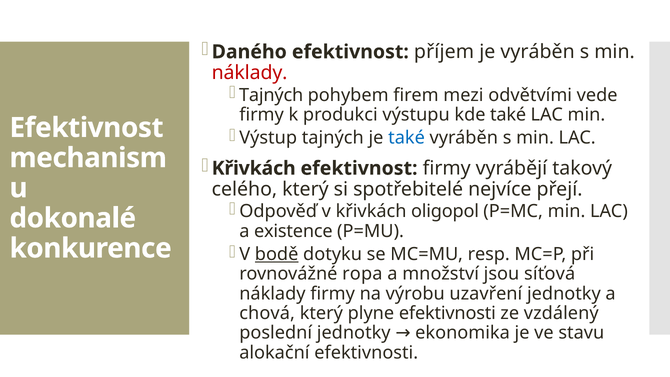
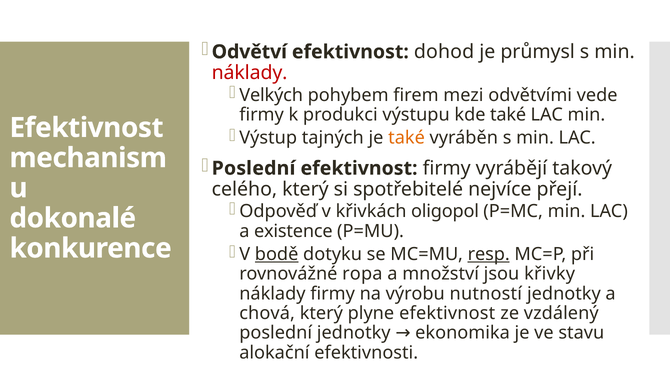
Daného: Daného -> Odvětví
příjem: příjem -> dohod
je vyráběn: vyráběn -> průmysl
Tajných at (271, 95): Tajných -> Velkých
také at (407, 138) colour: blue -> orange
Křivkách at (254, 168): Křivkách -> Poslední
resp underline: none -> present
síťová: síťová -> křivky
uzavření: uzavření -> nutností
plyne efektivnosti: efektivnosti -> efektivnost
